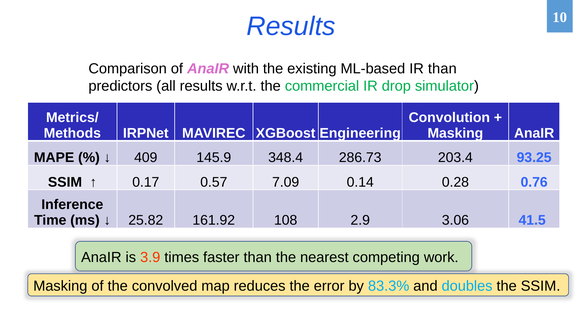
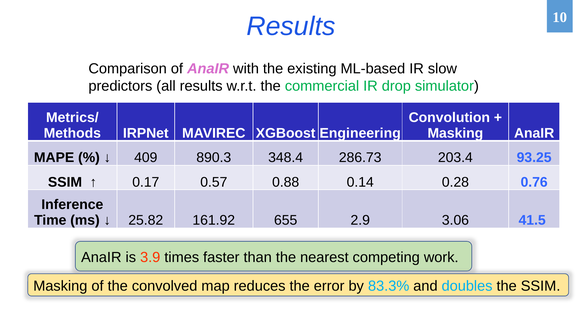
IR than: than -> slow
145.9: 145.9 -> 890.3
7.09: 7.09 -> 0.88
108: 108 -> 655
